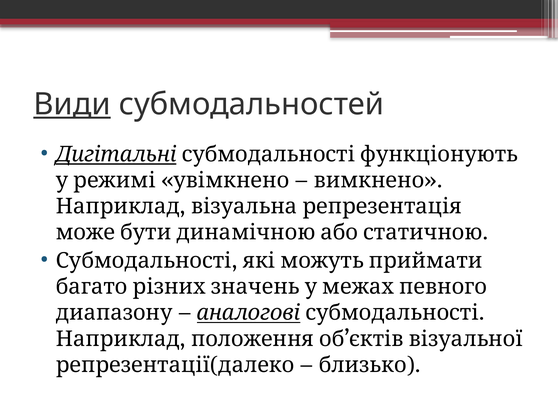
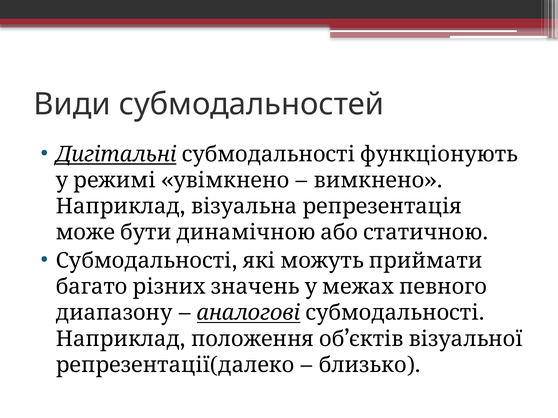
Види underline: present -> none
